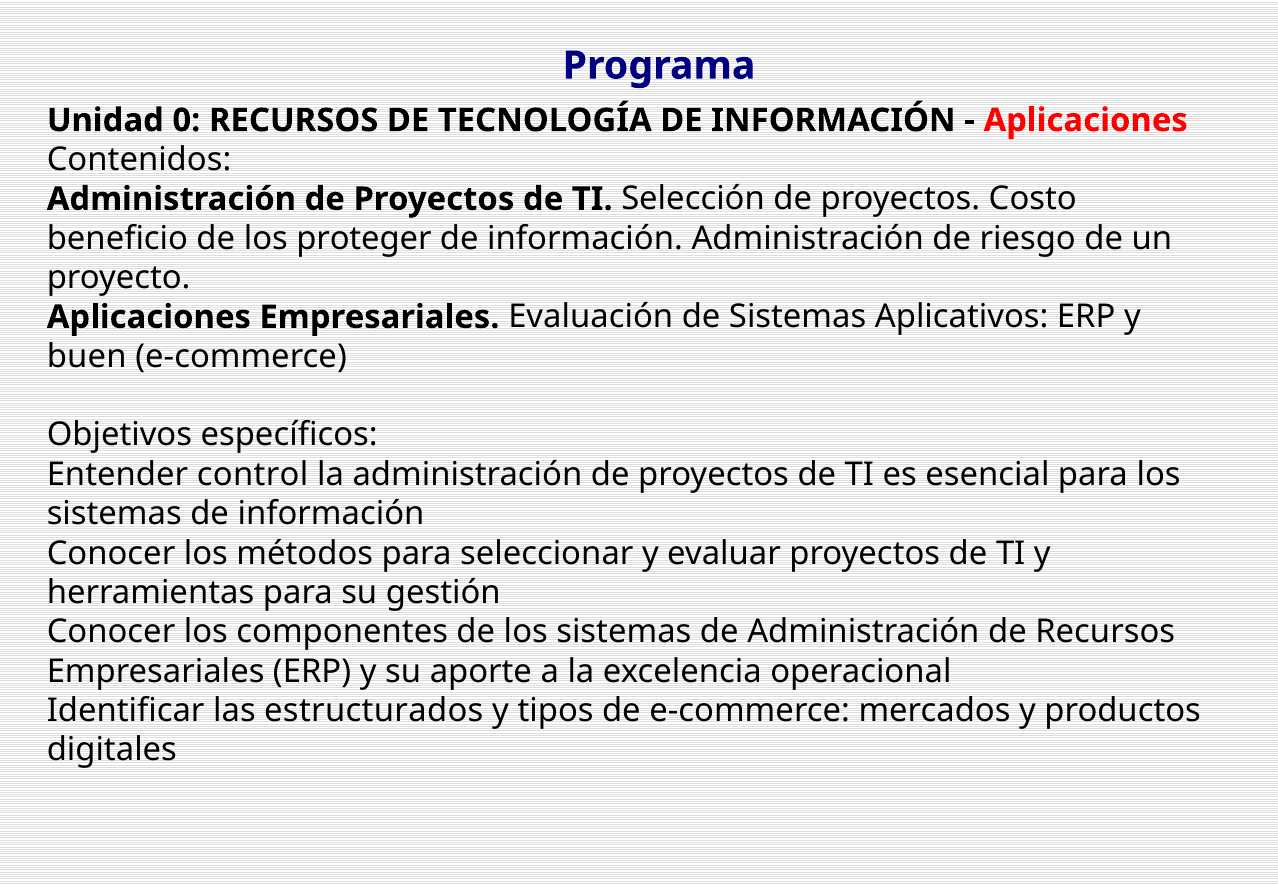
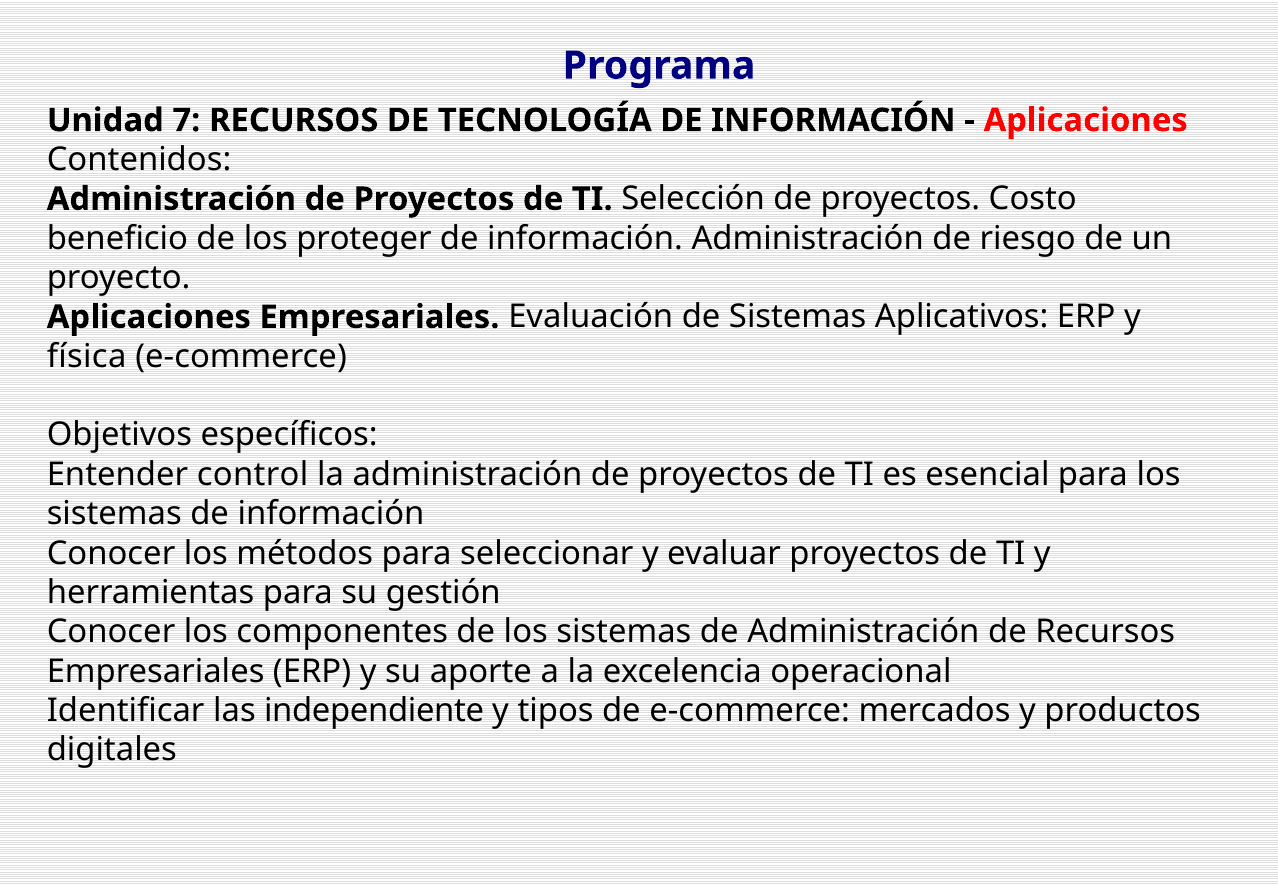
0: 0 -> 7
buen: buen -> física
estructurados: estructurados -> independiente
